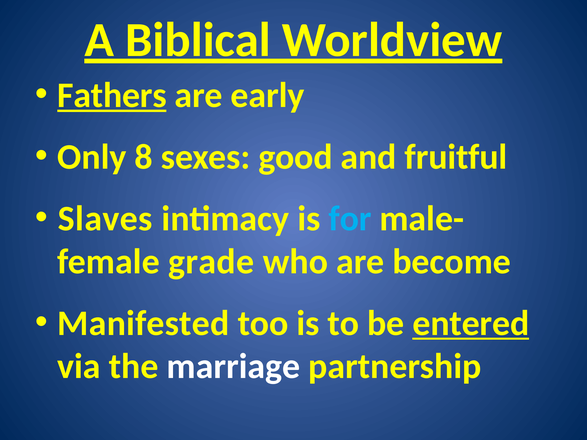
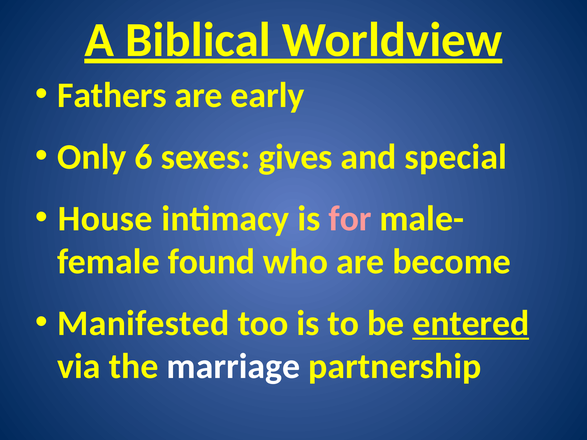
Fathers underline: present -> none
8: 8 -> 6
good: good -> gives
fruitful: fruitful -> special
Slaves: Slaves -> House
for colour: light blue -> pink
grade: grade -> found
